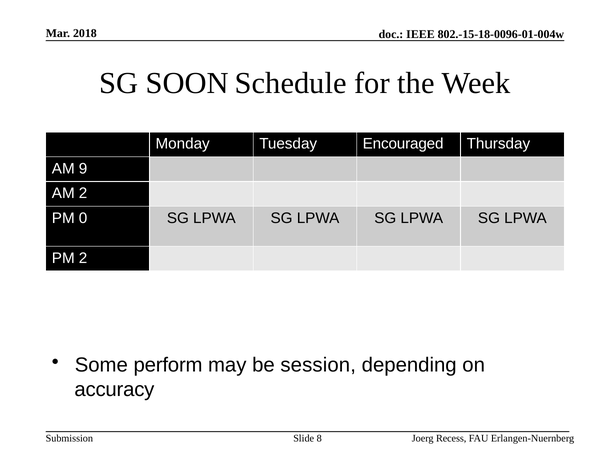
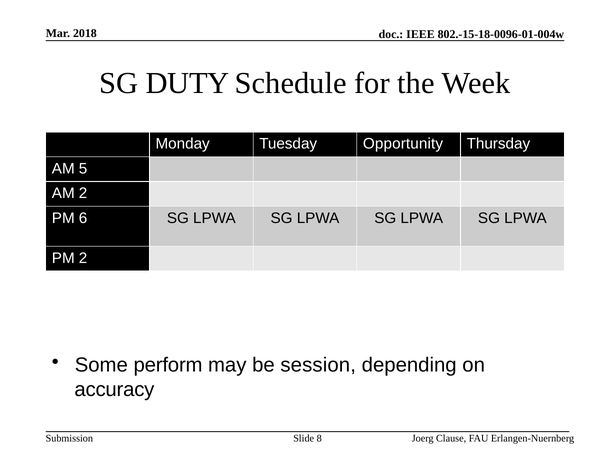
SOON: SOON -> DUTY
Encouraged: Encouraged -> Opportunity
9: 9 -> 5
0: 0 -> 6
Recess: Recess -> Clause
